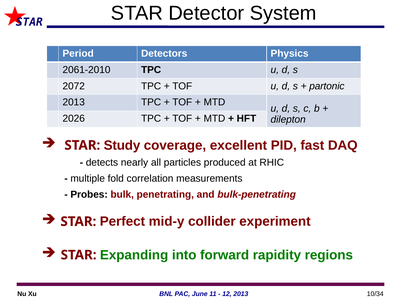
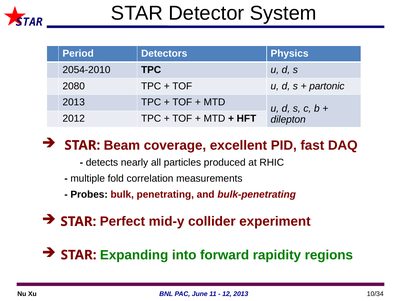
2061-2010: 2061-2010 -> 2054-2010
2072: 2072 -> 2080
2026: 2026 -> 2012
Study: Study -> Beam
